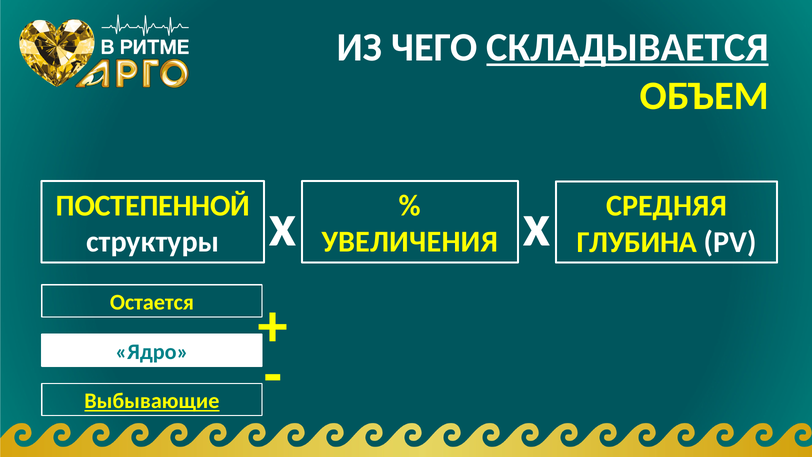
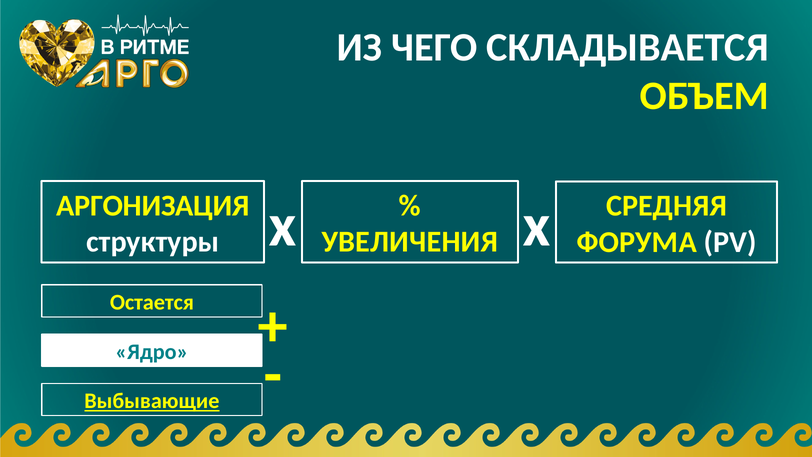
СКЛАДЫВАЕТСЯ underline: present -> none
ПОСТЕПЕННОЙ: ПОСТЕПЕННОЙ -> АРГОНИЗАЦИЯ
ГЛУБИНА: ГЛУБИНА -> ФОРУМА
